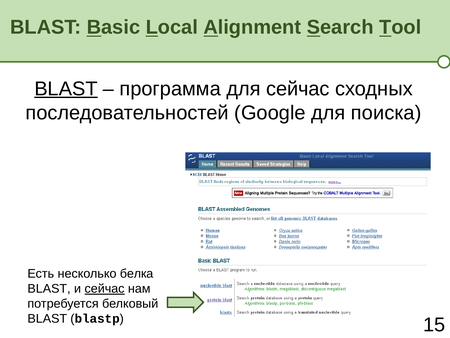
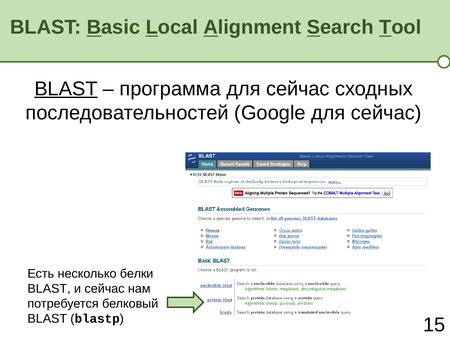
Google для поиска: поиска -> сейчас
белка: белка -> белки
сейчас at (105, 288) underline: present -> none
